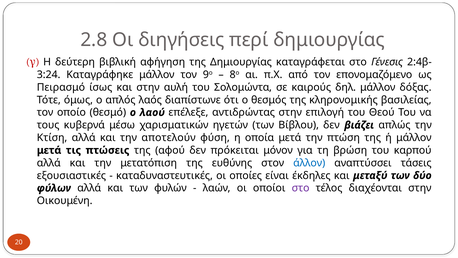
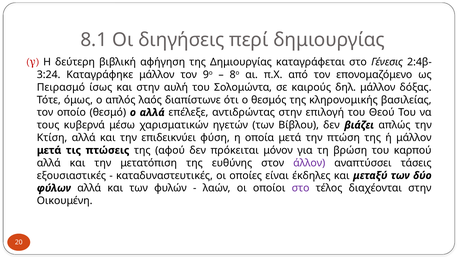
2.8: 2.8 -> 8.1
ο λαού: λαού -> αλλά
αποτελούν: αποτελούν -> επιδεικνύει
άλλον colour: blue -> purple
